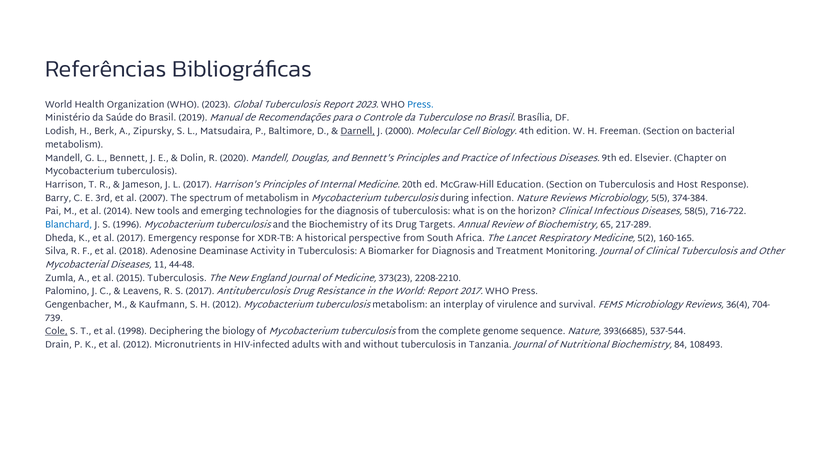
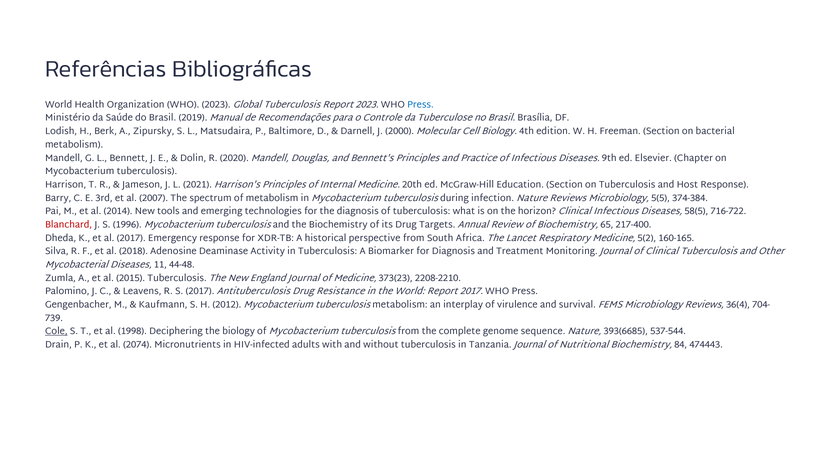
Darnell underline: present -> none
L 2017: 2017 -> 2021
Blanchard colour: blue -> red
217-289: 217-289 -> 217-400
al 2012: 2012 -> 2074
108493: 108493 -> 474443
